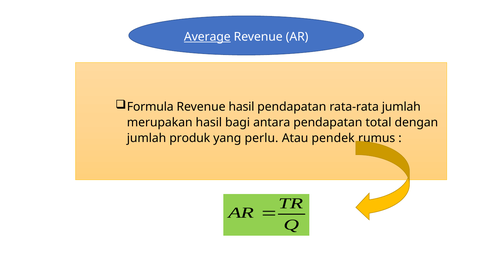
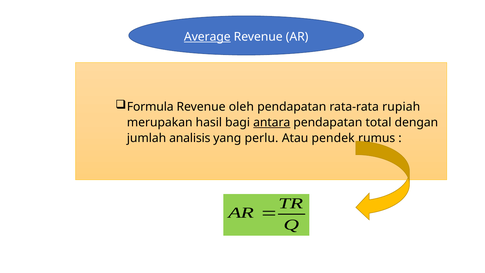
Revenue hasil: hasil -> oleh
rata-rata jumlah: jumlah -> rupiah
antara underline: none -> present
produk: produk -> analisis
